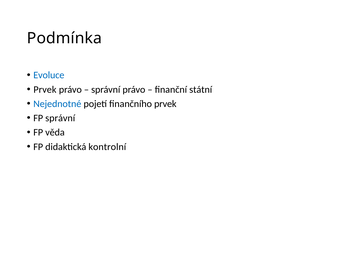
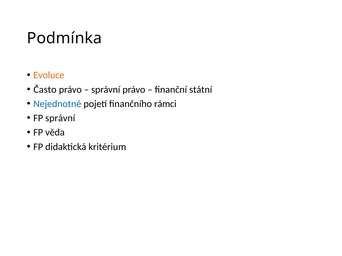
Evoluce colour: blue -> orange
Prvek at (45, 90): Prvek -> Často
finančního prvek: prvek -> rámci
kontrolní: kontrolní -> kritérium
